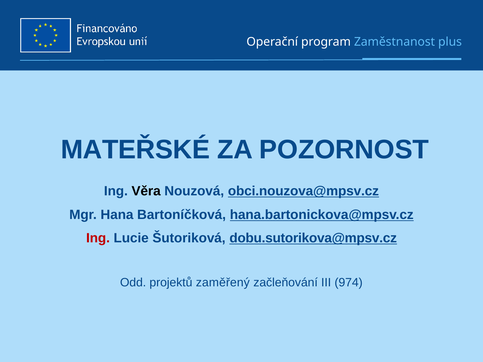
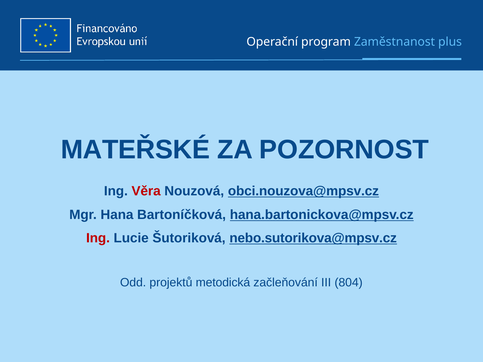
Věra colour: black -> red
dobu.sutorikova@mpsv.cz: dobu.sutorikova@mpsv.cz -> nebo.sutorikova@mpsv.cz
zaměřený: zaměřený -> metodická
974: 974 -> 804
